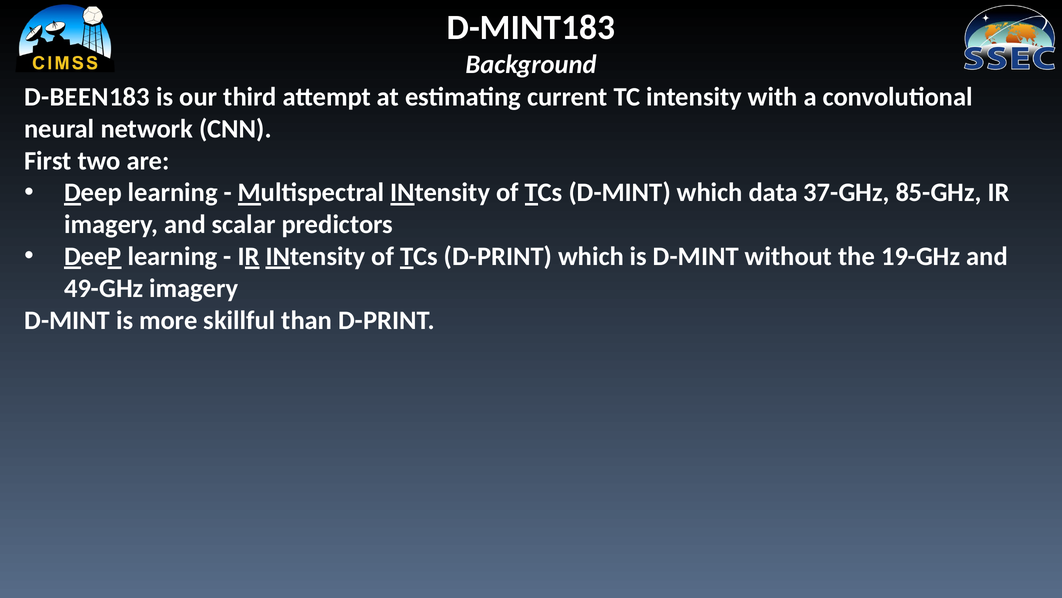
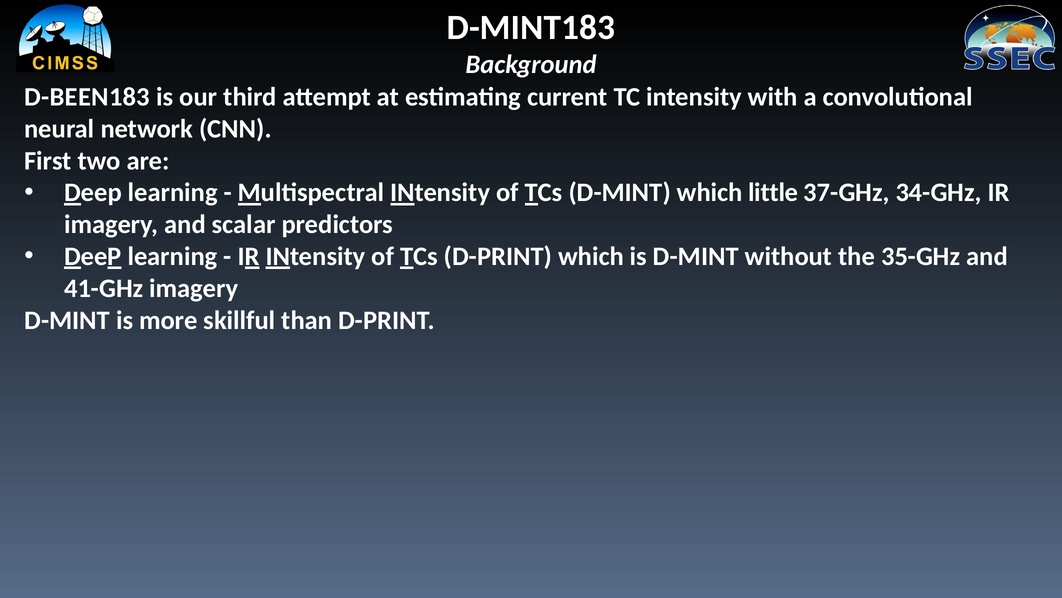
data: data -> little
85-GHz: 85-GHz -> 34-GHz
19-GHz: 19-GHz -> 35-GHz
49-GHz: 49-GHz -> 41-GHz
